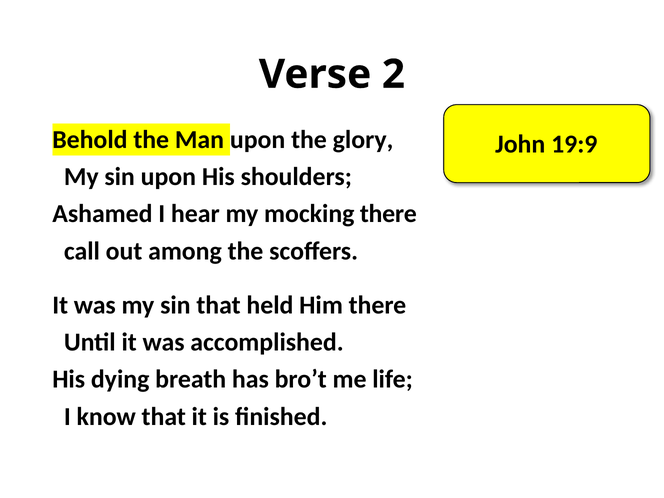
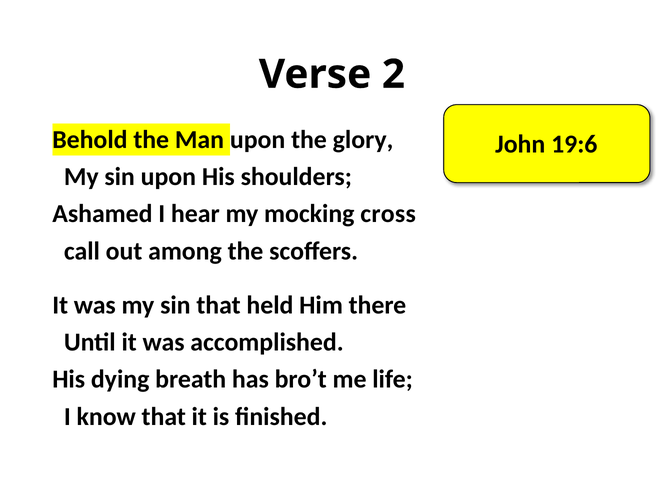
19:9: 19:9 -> 19:6
mocking there: there -> cross
